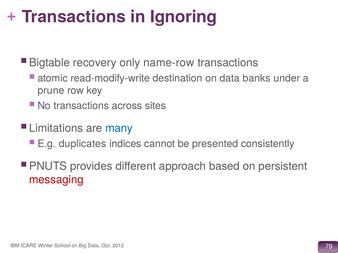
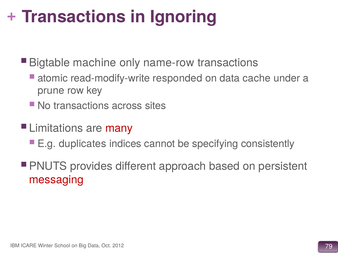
recovery: recovery -> machine
destination: destination -> responded
banks: banks -> cache
many colour: blue -> red
presented: presented -> specifying
